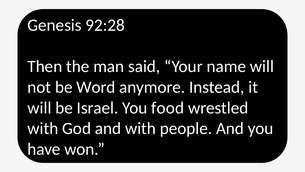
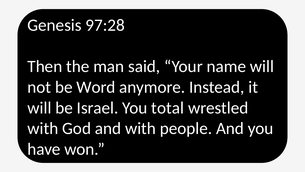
92:28: 92:28 -> 97:28
food: food -> total
